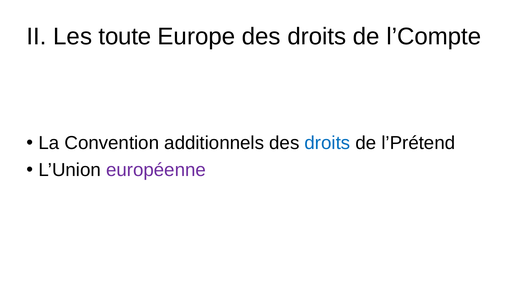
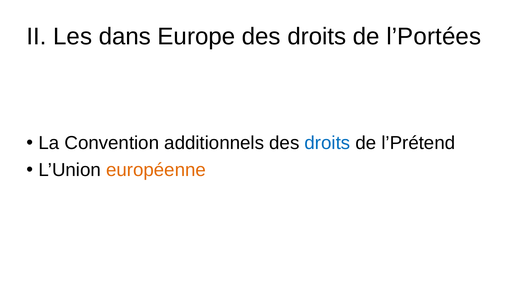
toute: toute -> dans
l’Compte: l’Compte -> l’Portées
européenne colour: purple -> orange
